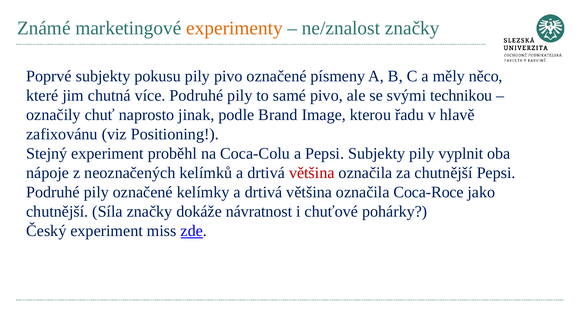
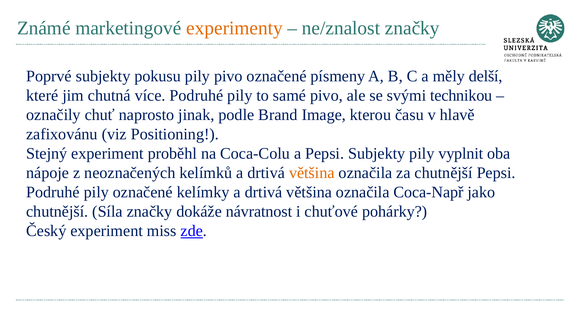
něco: něco -> delší
řadu: řadu -> času
většina at (312, 173) colour: red -> orange
Coca-Roce: Coca-Roce -> Coca-Např
